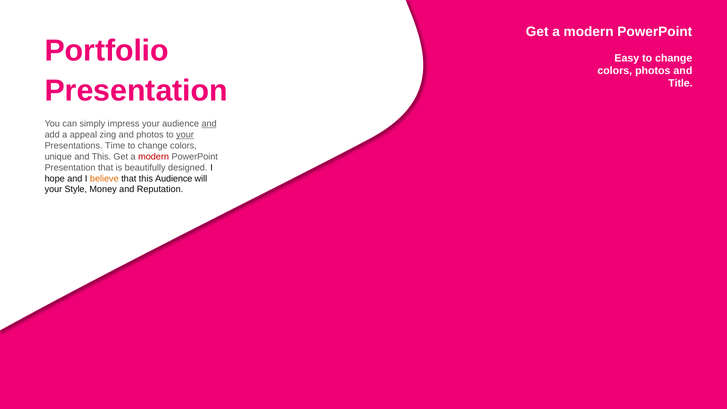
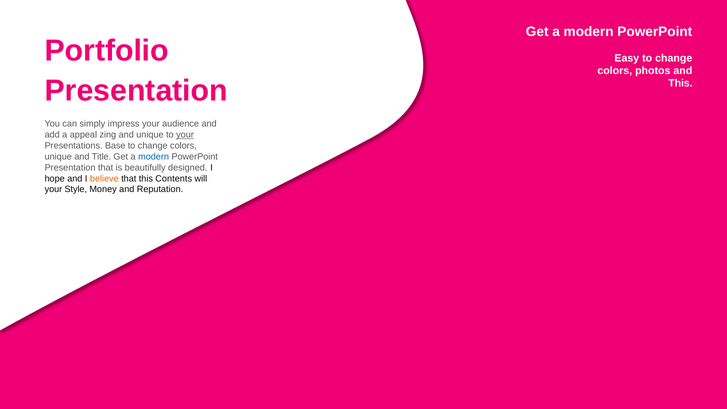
Title at (680, 83): Title -> This
and at (209, 124) underline: present -> none
and photos: photos -> unique
Time: Time -> Base
and This: This -> Title
modern at (154, 157) colour: red -> blue
this Audience: Audience -> Contents
